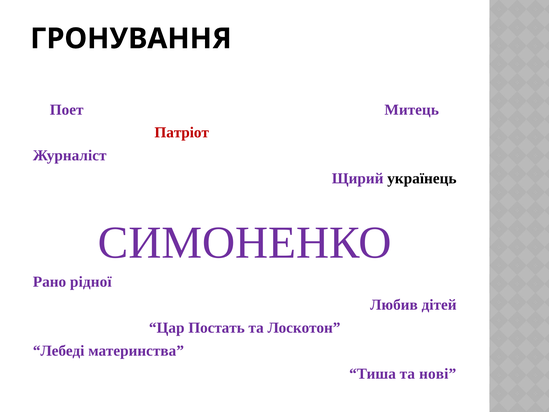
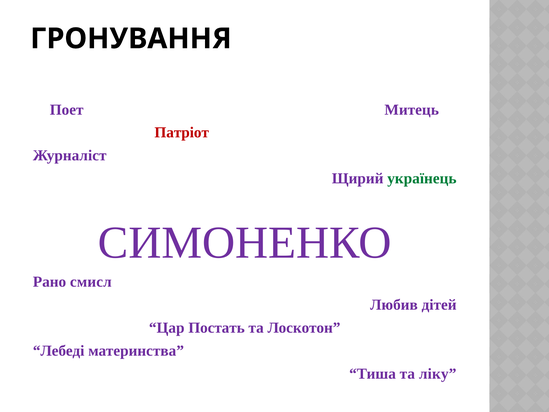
українець colour: black -> green
рідної: рідної -> смисл
нові: нові -> ліку
